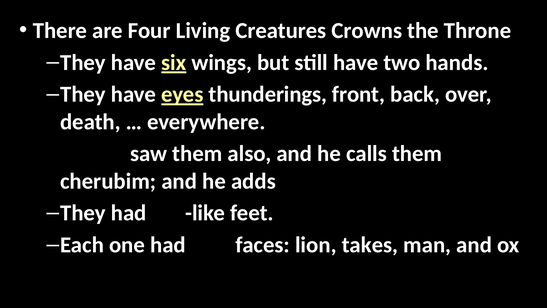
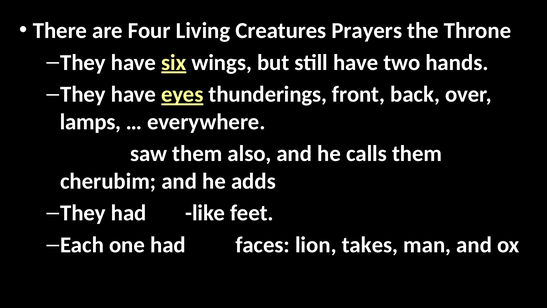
Crowns: Crowns -> Prayers
death: death -> lamps
